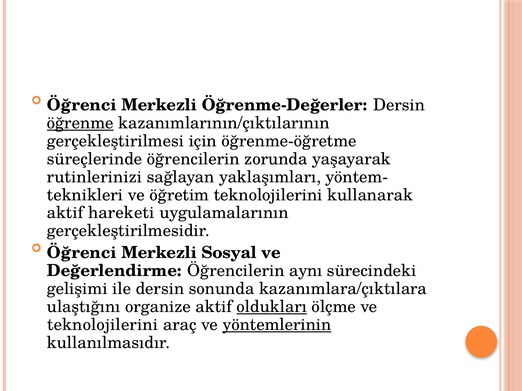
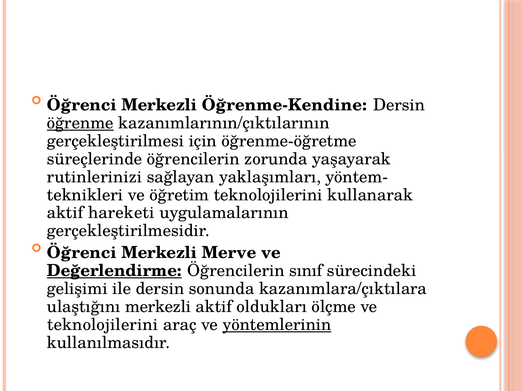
Öğrenme-Değerler: Öğrenme-Değerler -> Öğrenme-Kendine
Sosyal: Sosyal -> Merve
Değerlendirme underline: none -> present
aynı: aynı -> sınıf
ulaştığını organize: organize -> merkezli
oldukları underline: present -> none
